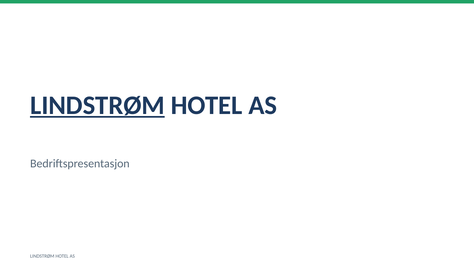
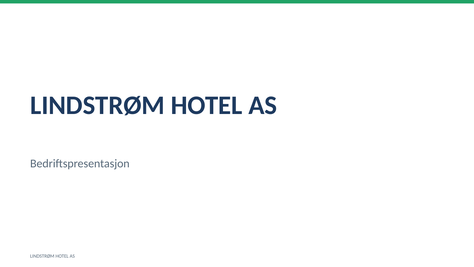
LINDSTRØM at (97, 105) underline: present -> none
